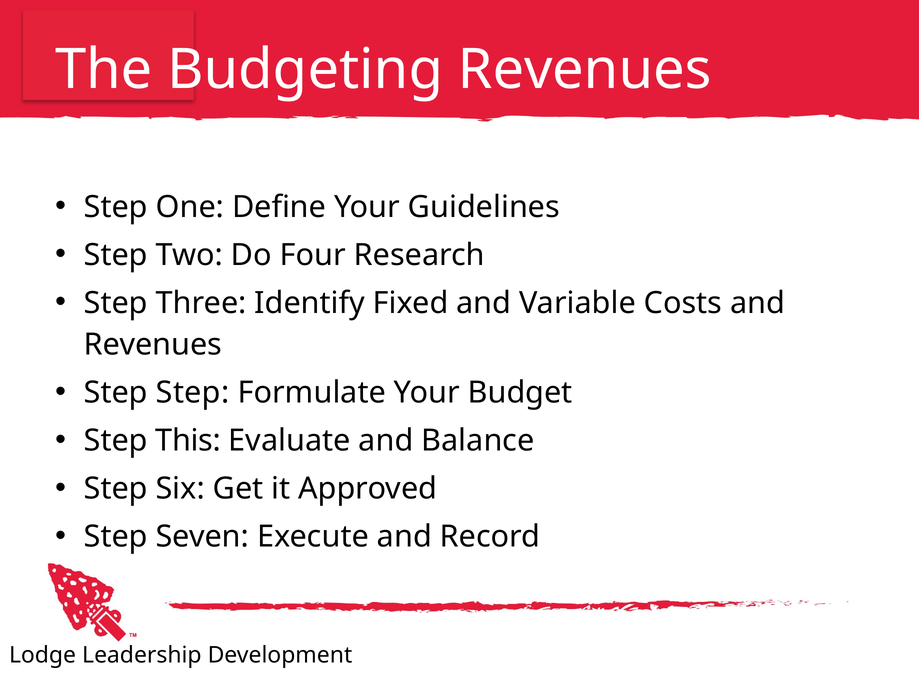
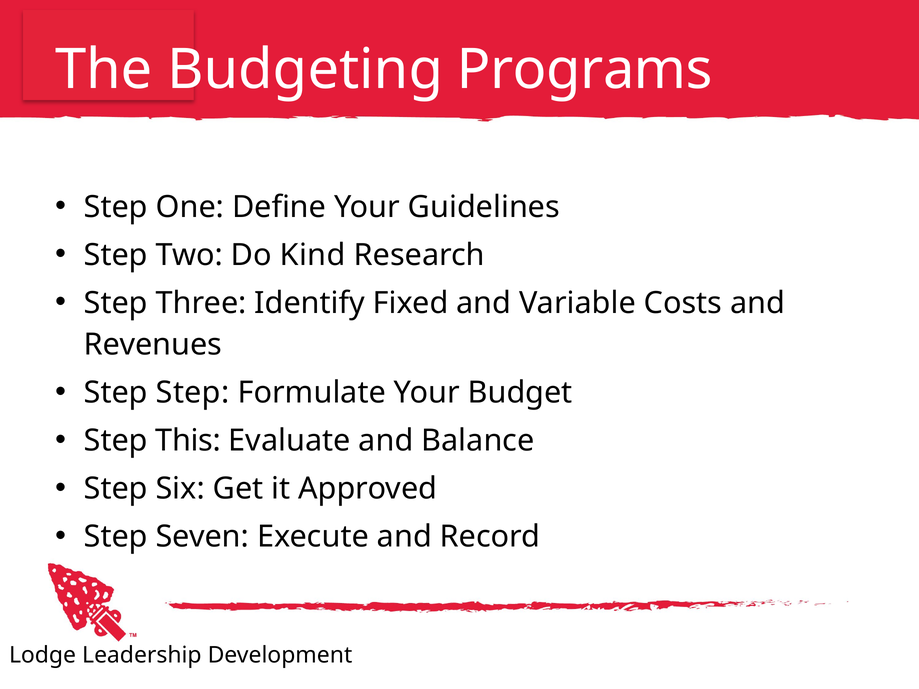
Budgeting Revenues: Revenues -> Programs
Four: Four -> Kind
